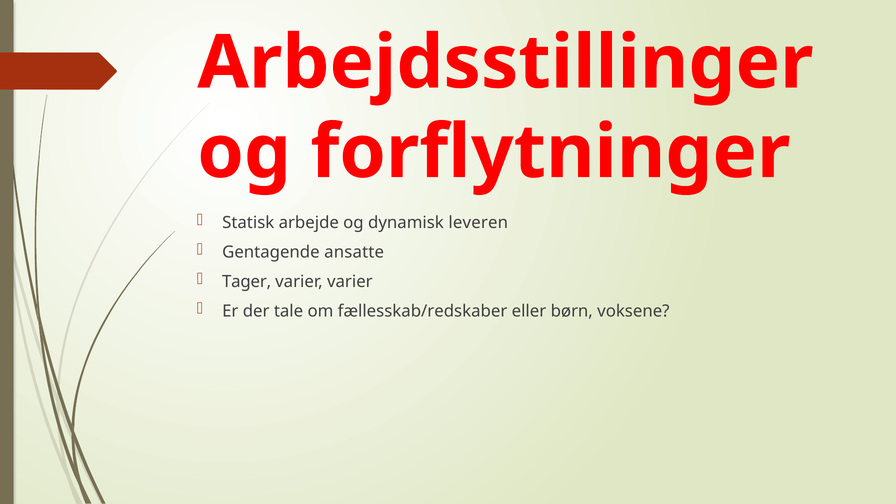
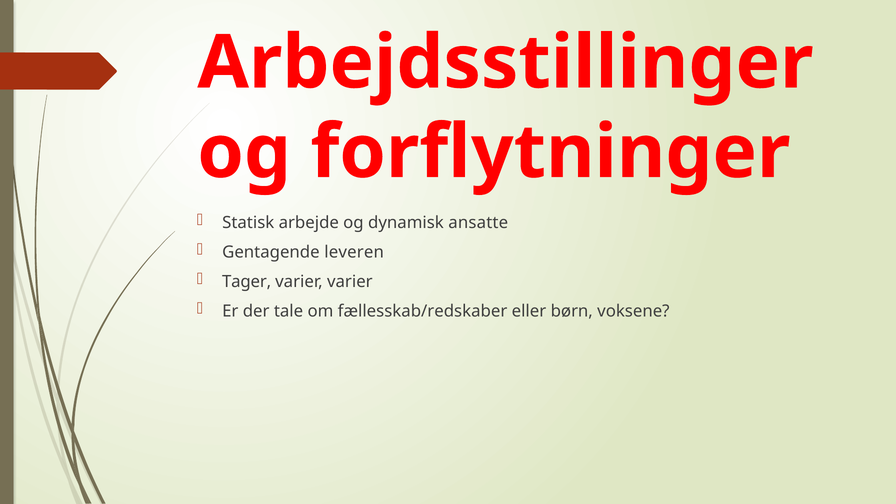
leveren: leveren -> ansatte
ansatte: ansatte -> leveren
